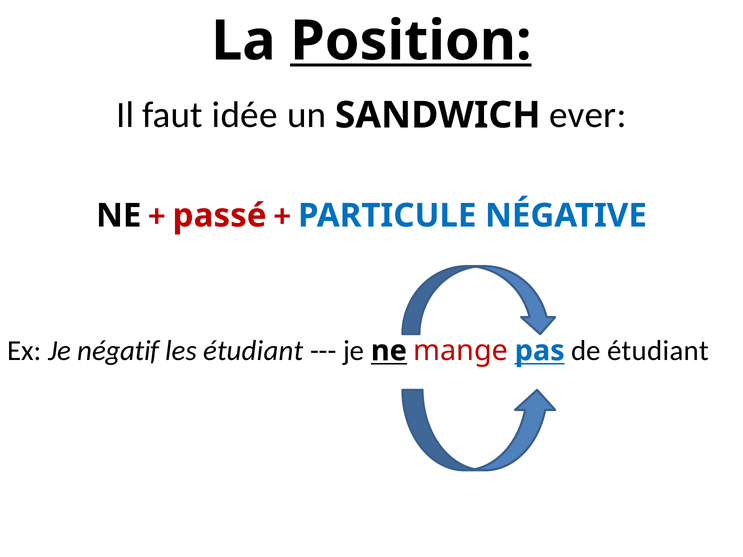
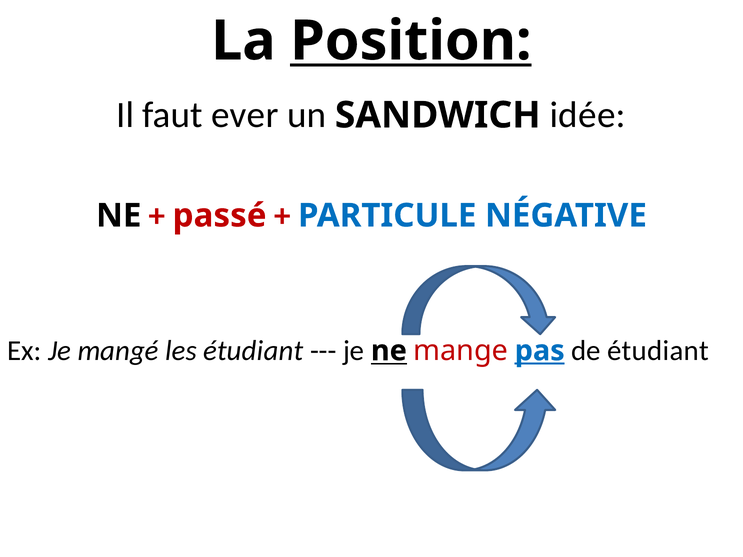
idée: idée -> ever
ever: ever -> idée
négatif: négatif -> mangé
pas underline: none -> present
